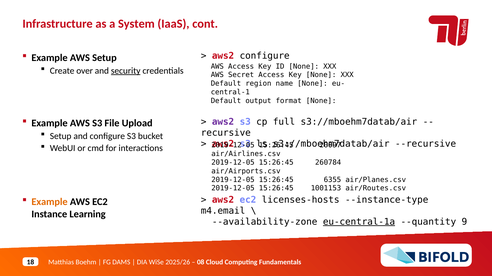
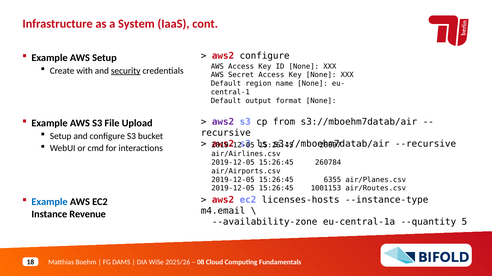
over: over -> with
full: full -> from
Example at (50, 202) colour: orange -> blue
Learning: Learning -> Revenue
eu-central-1a underline: present -> none
9: 9 -> 5
